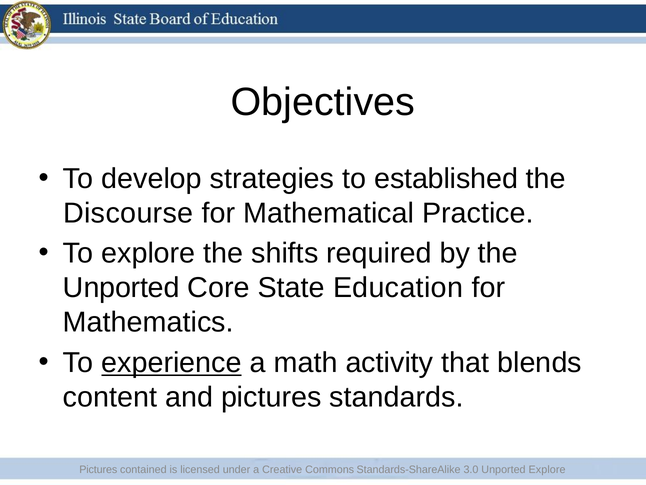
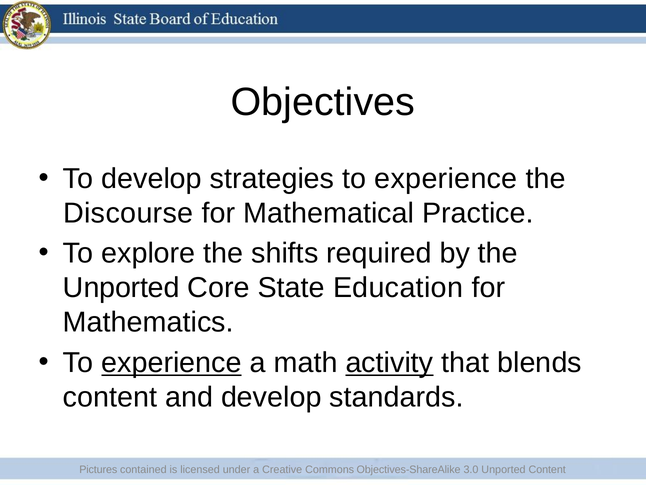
strategies to established: established -> experience
activity underline: none -> present
and pictures: pictures -> develop
Standards-ShareAlike: Standards-ShareAlike -> Objectives-ShareAlike
Unported Explore: Explore -> Content
